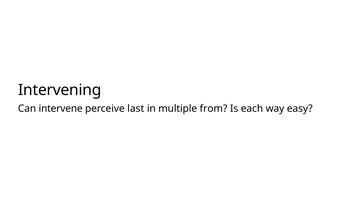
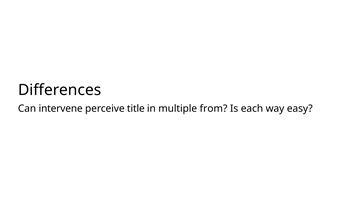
Intervening: Intervening -> Differences
last: last -> title
